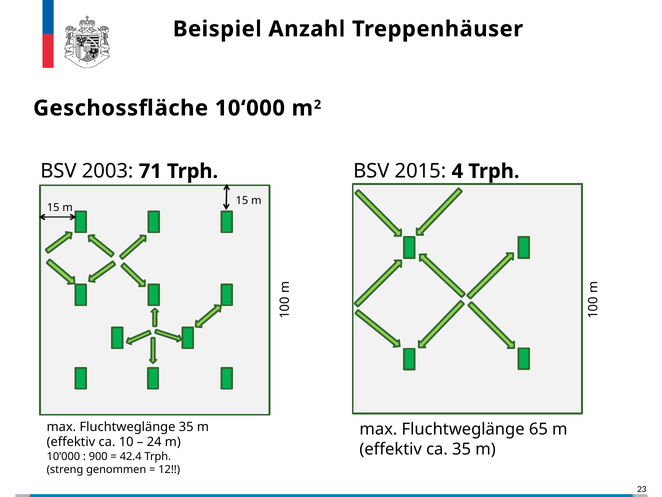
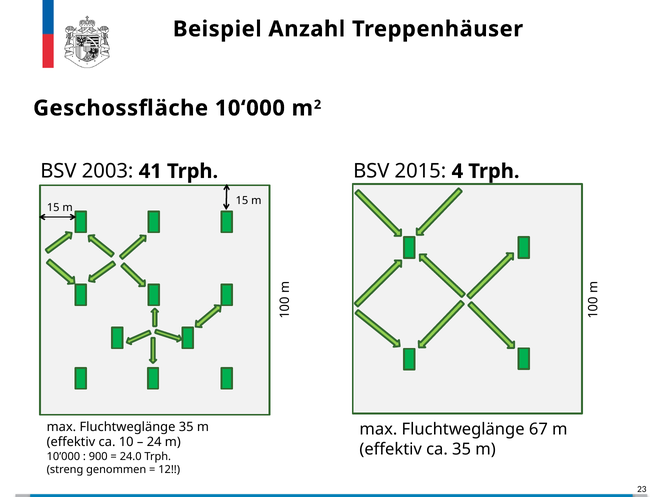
71: 71 -> 41
65: 65 -> 67
42.4: 42.4 -> 24.0
